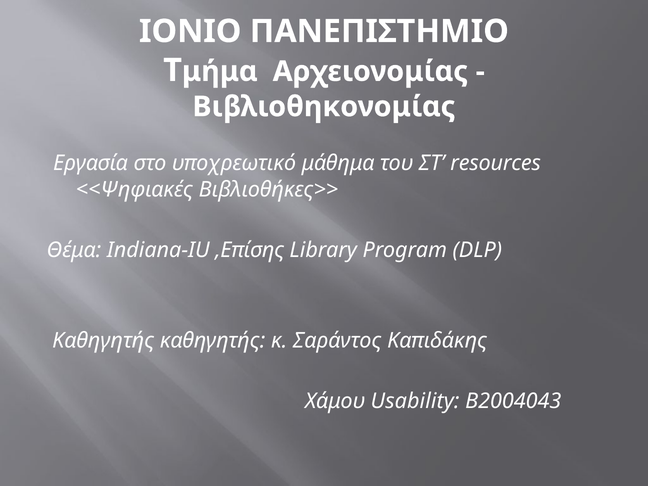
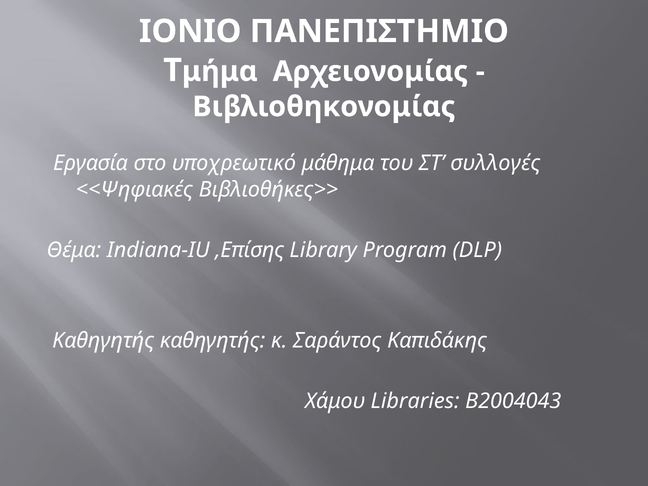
resources: resources -> συλλογές
Usability: Usability -> Libraries
